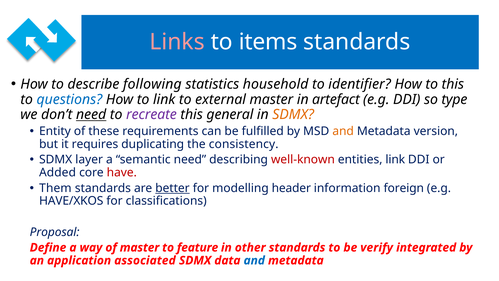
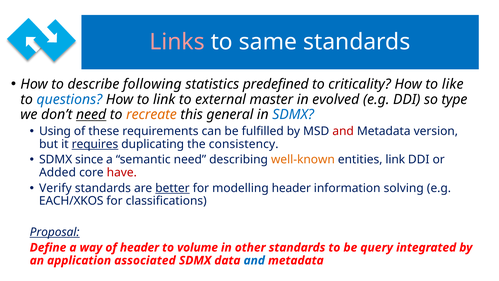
items: items -> same
household: household -> predefined
identifier: identifier -> criticality
to this: this -> like
artefact: artefact -> evolved
recreate colour: purple -> orange
SDMX at (293, 114) colour: orange -> blue
Entity: Entity -> Using
and at (343, 131) colour: orange -> red
requires underline: none -> present
layer: layer -> since
well-known colour: red -> orange
Them: Them -> Verify
foreign: foreign -> solving
HAVE/XKOS: HAVE/XKOS -> EACH/XKOS
Proposal underline: none -> present
of master: master -> header
feature: feature -> volume
verify: verify -> query
